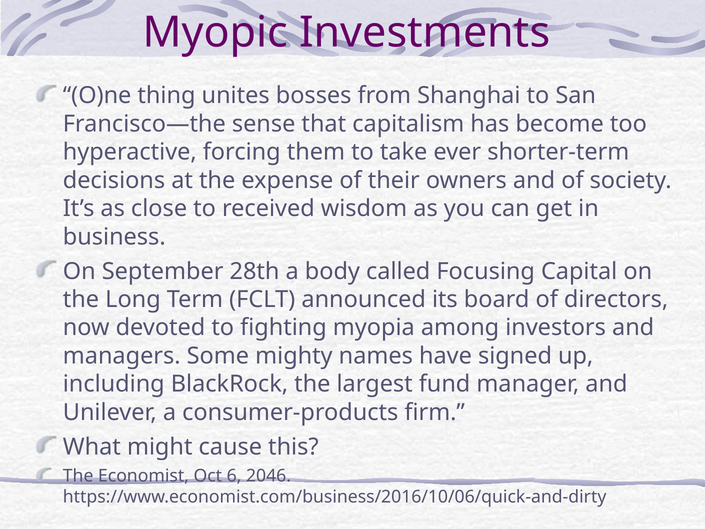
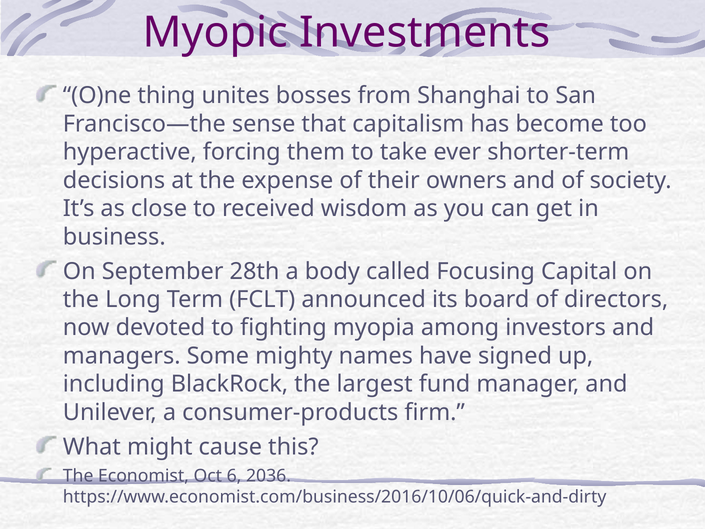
2046: 2046 -> 2036
